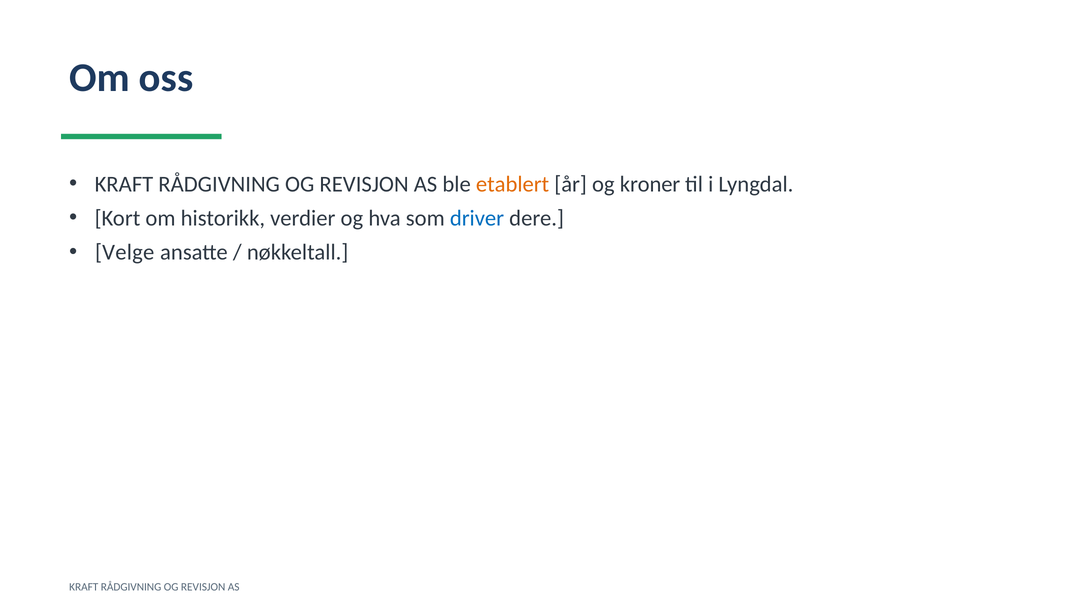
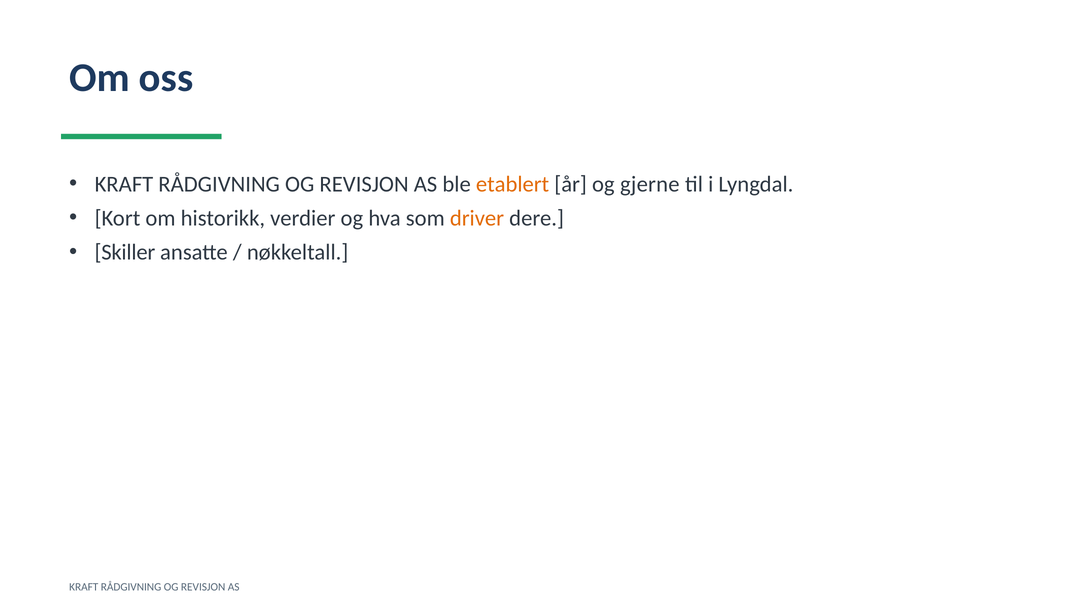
kroner: kroner -> gjerne
driver colour: blue -> orange
Velge: Velge -> Skiller
